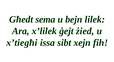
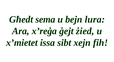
lilek: lilek -> lura
x’lilek: x’lilek -> x’reġa
x’tiegħi: x’tiegħi -> x’mietet
